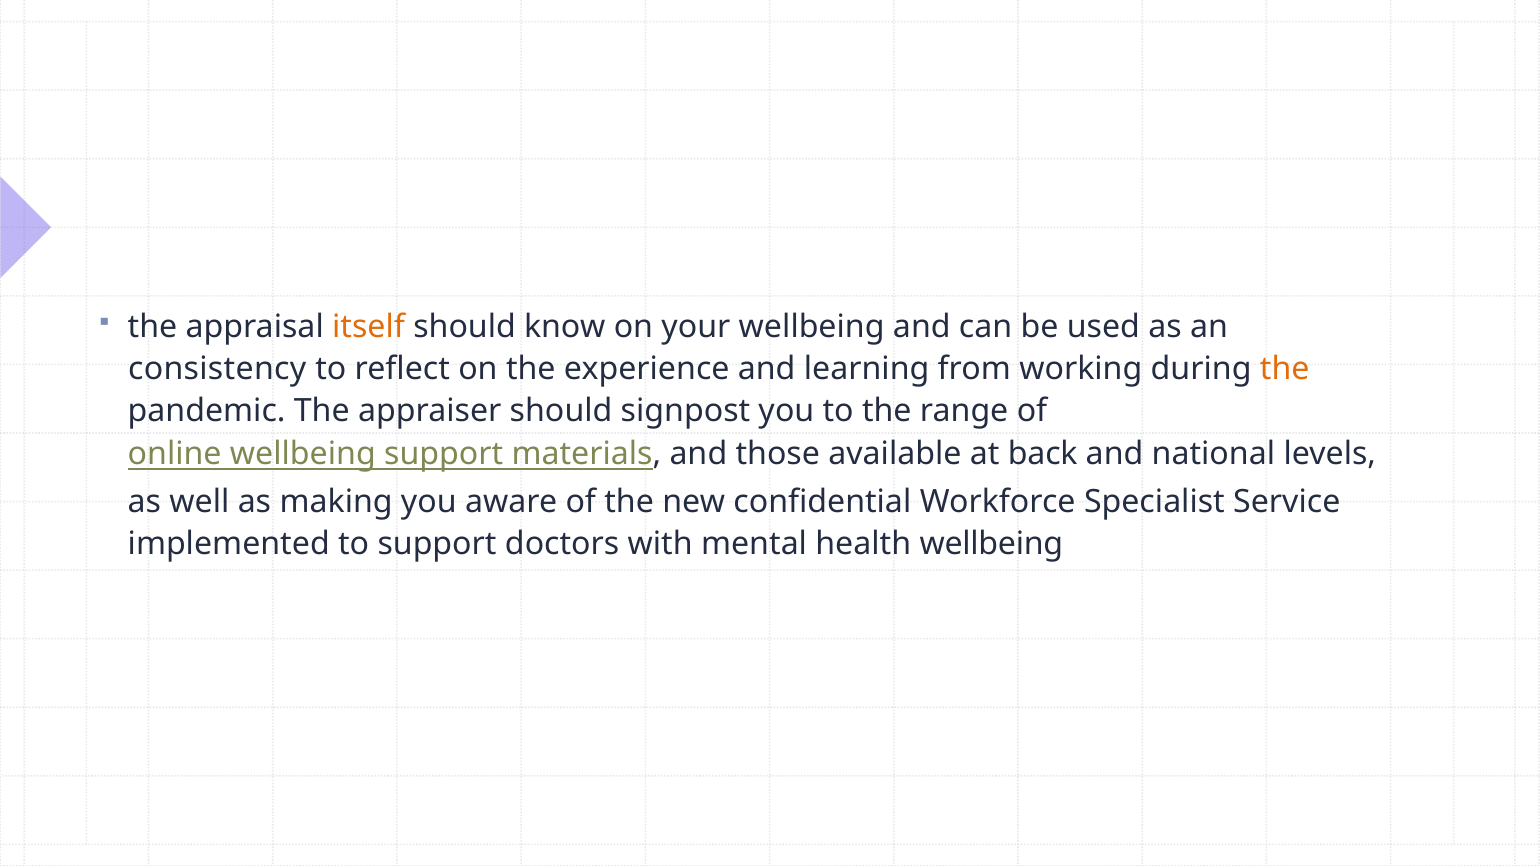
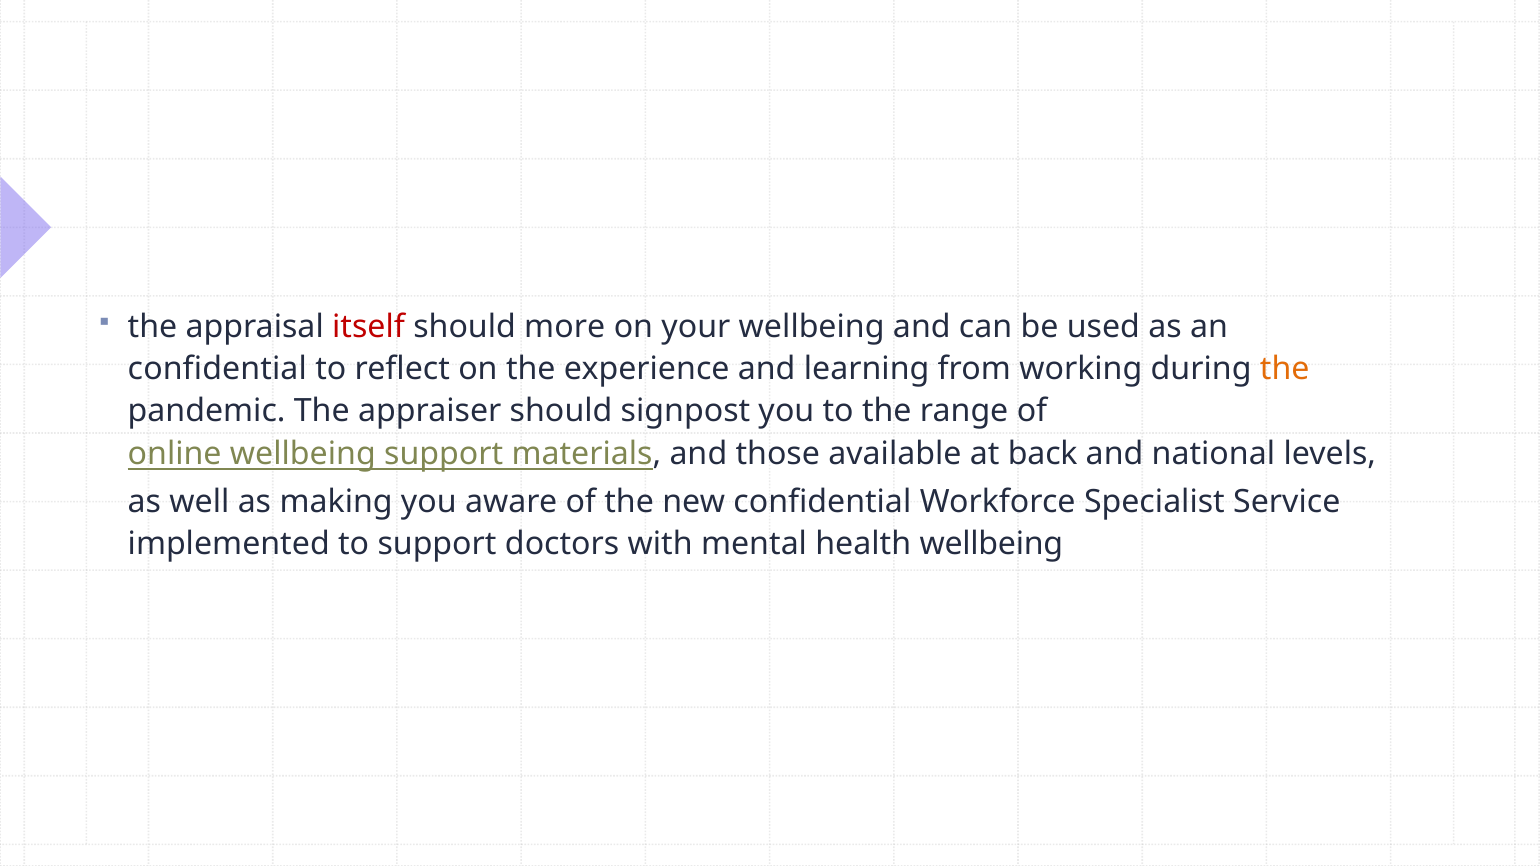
itself colour: orange -> red
know: know -> more
consistency at (217, 369): consistency -> confidential
